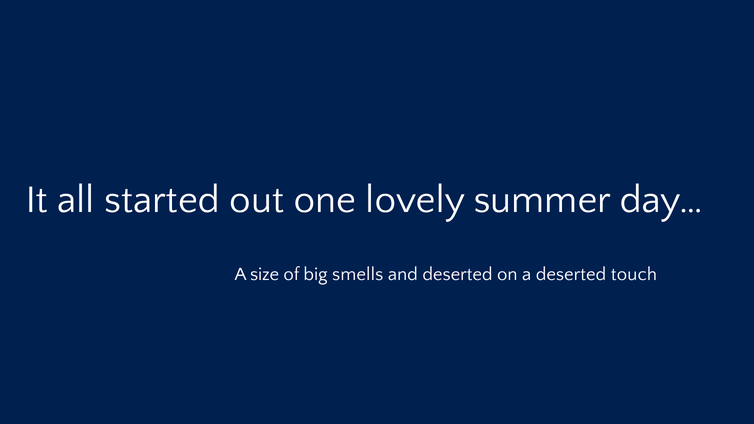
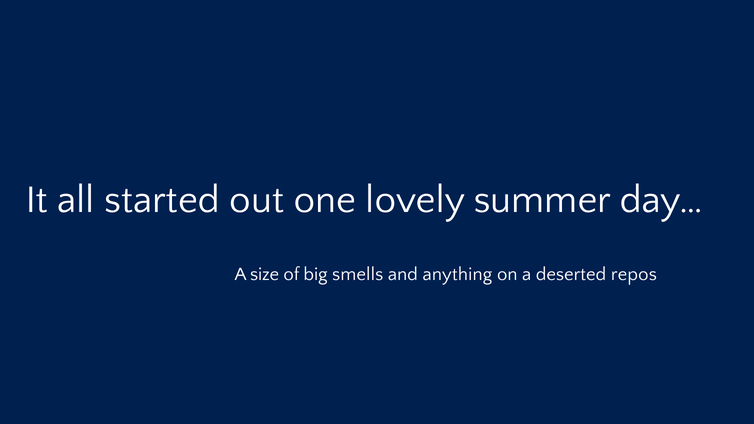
and deserted: deserted -> anything
touch: touch -> repos
